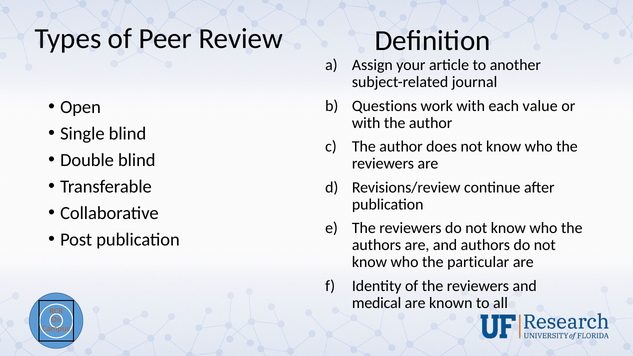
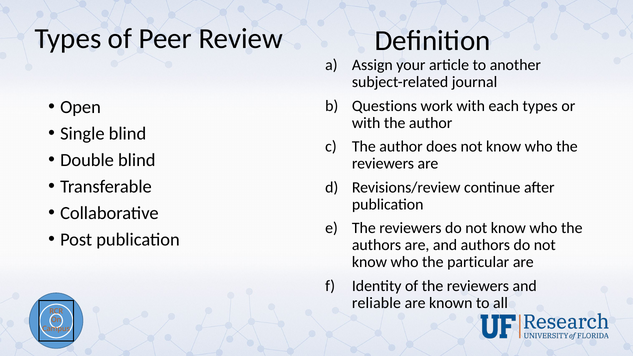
each value: value -> types
medical: medical -> reliable
